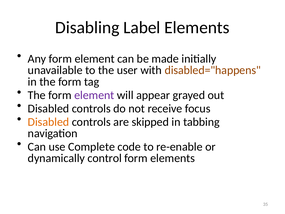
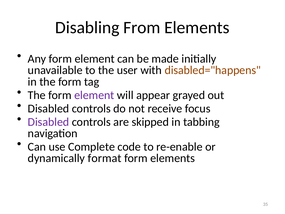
Label: Label -> From
Disabled at (48, 122) colour: orange -> purple
control: control -> format
